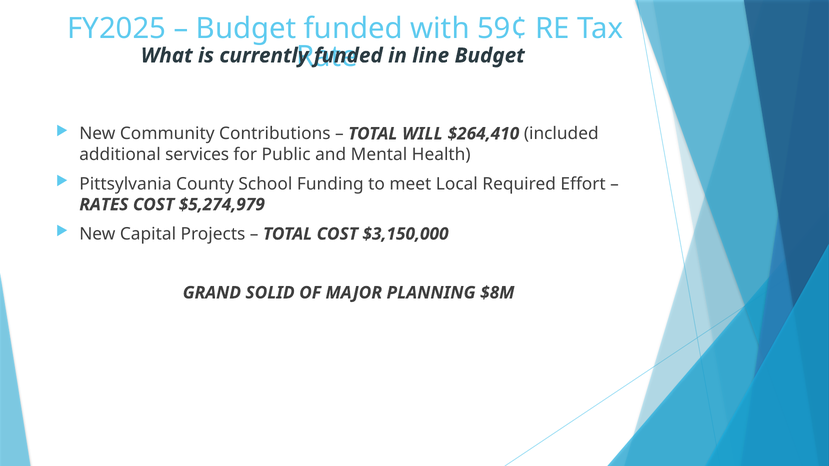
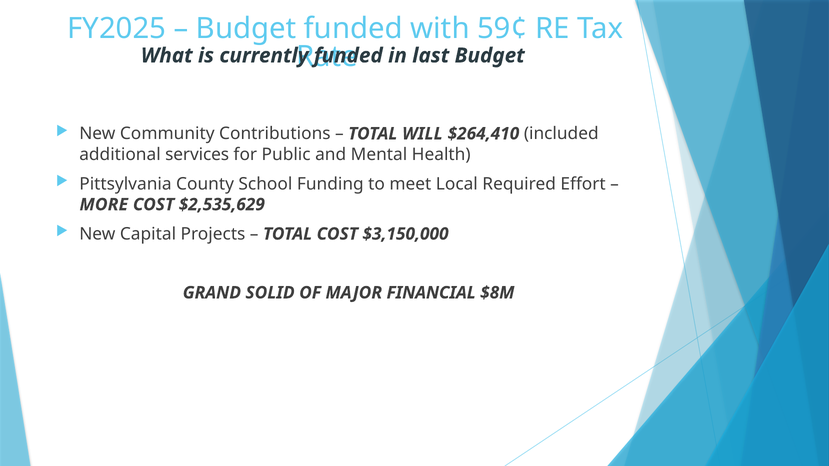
line: line -> last
RATES: RATES -> MORE
$5,274,979: $5,274,979 -> $2,535,629
PLANNING: PLANNING -> FINANCIAL
